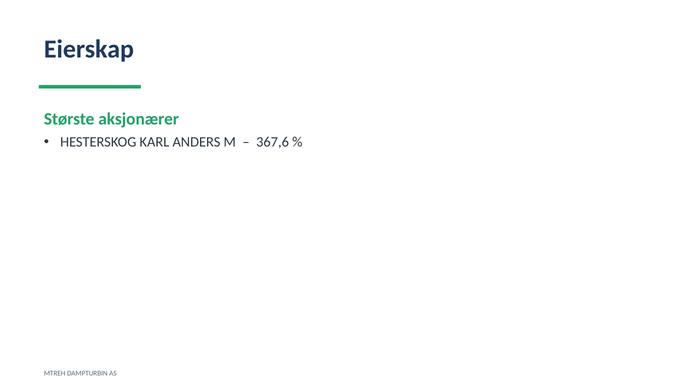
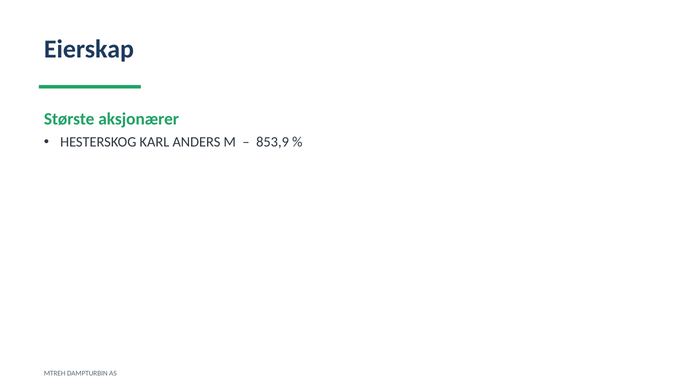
367,6: 367,6 -> 853,9
